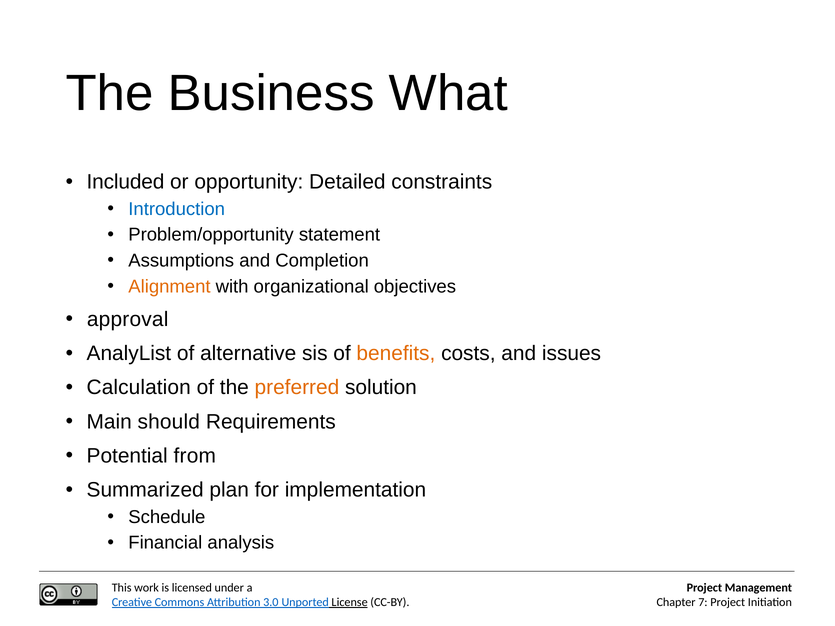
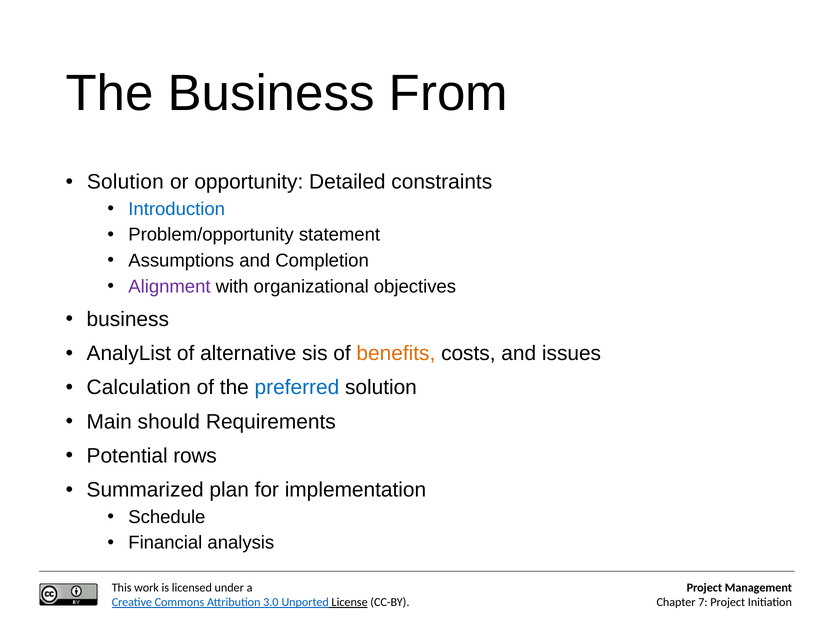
What: What -> From
Included at (126, 182): Included -> Solution
Alignment colour: orange -> purple
approval at (128, 319): approval -> business
preferred colour: orange -> blue
from: from -> rows
